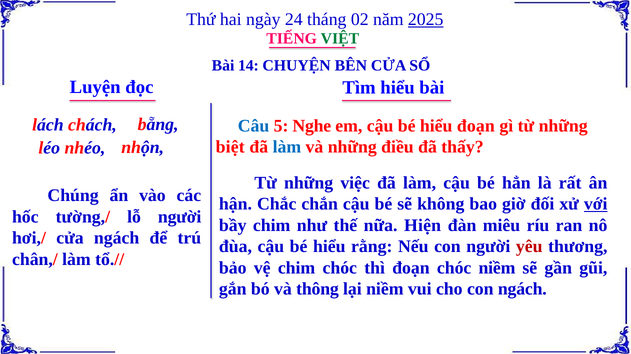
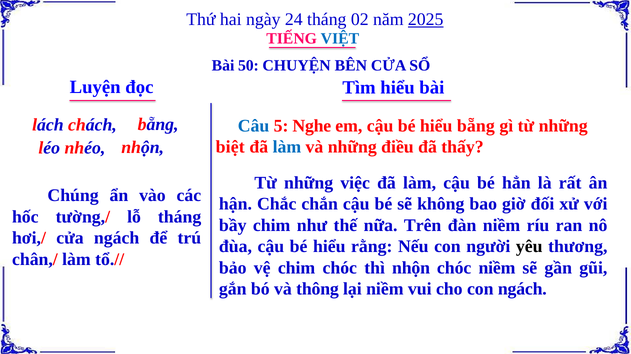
VIỆT colour: green -> blue
14: 14 -> 50
hiểu đoạn: đoạn -> bẵng
với underline: present -> none
lỗ người: người -> tháng
Hiện: Hiện -> Trên
đàn miêu: miêu -> niềm
yêu colour: red -> black
thì đoạn: đoạn -> nhộn
